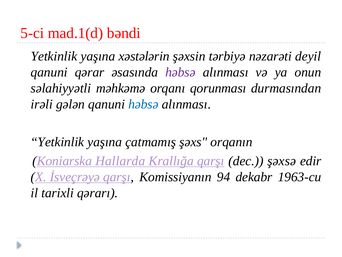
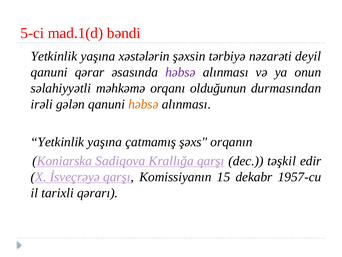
qorunması: qorunması -> olduğunun
həbsə at (143, 104) colour: blue -> orange
Hallarda: Hallarda -> Sadiqova
şəxsə: şəxsə -> təşkil
94: 94 -> 15
1963-cu: 1963-cu -> 1957-cu
